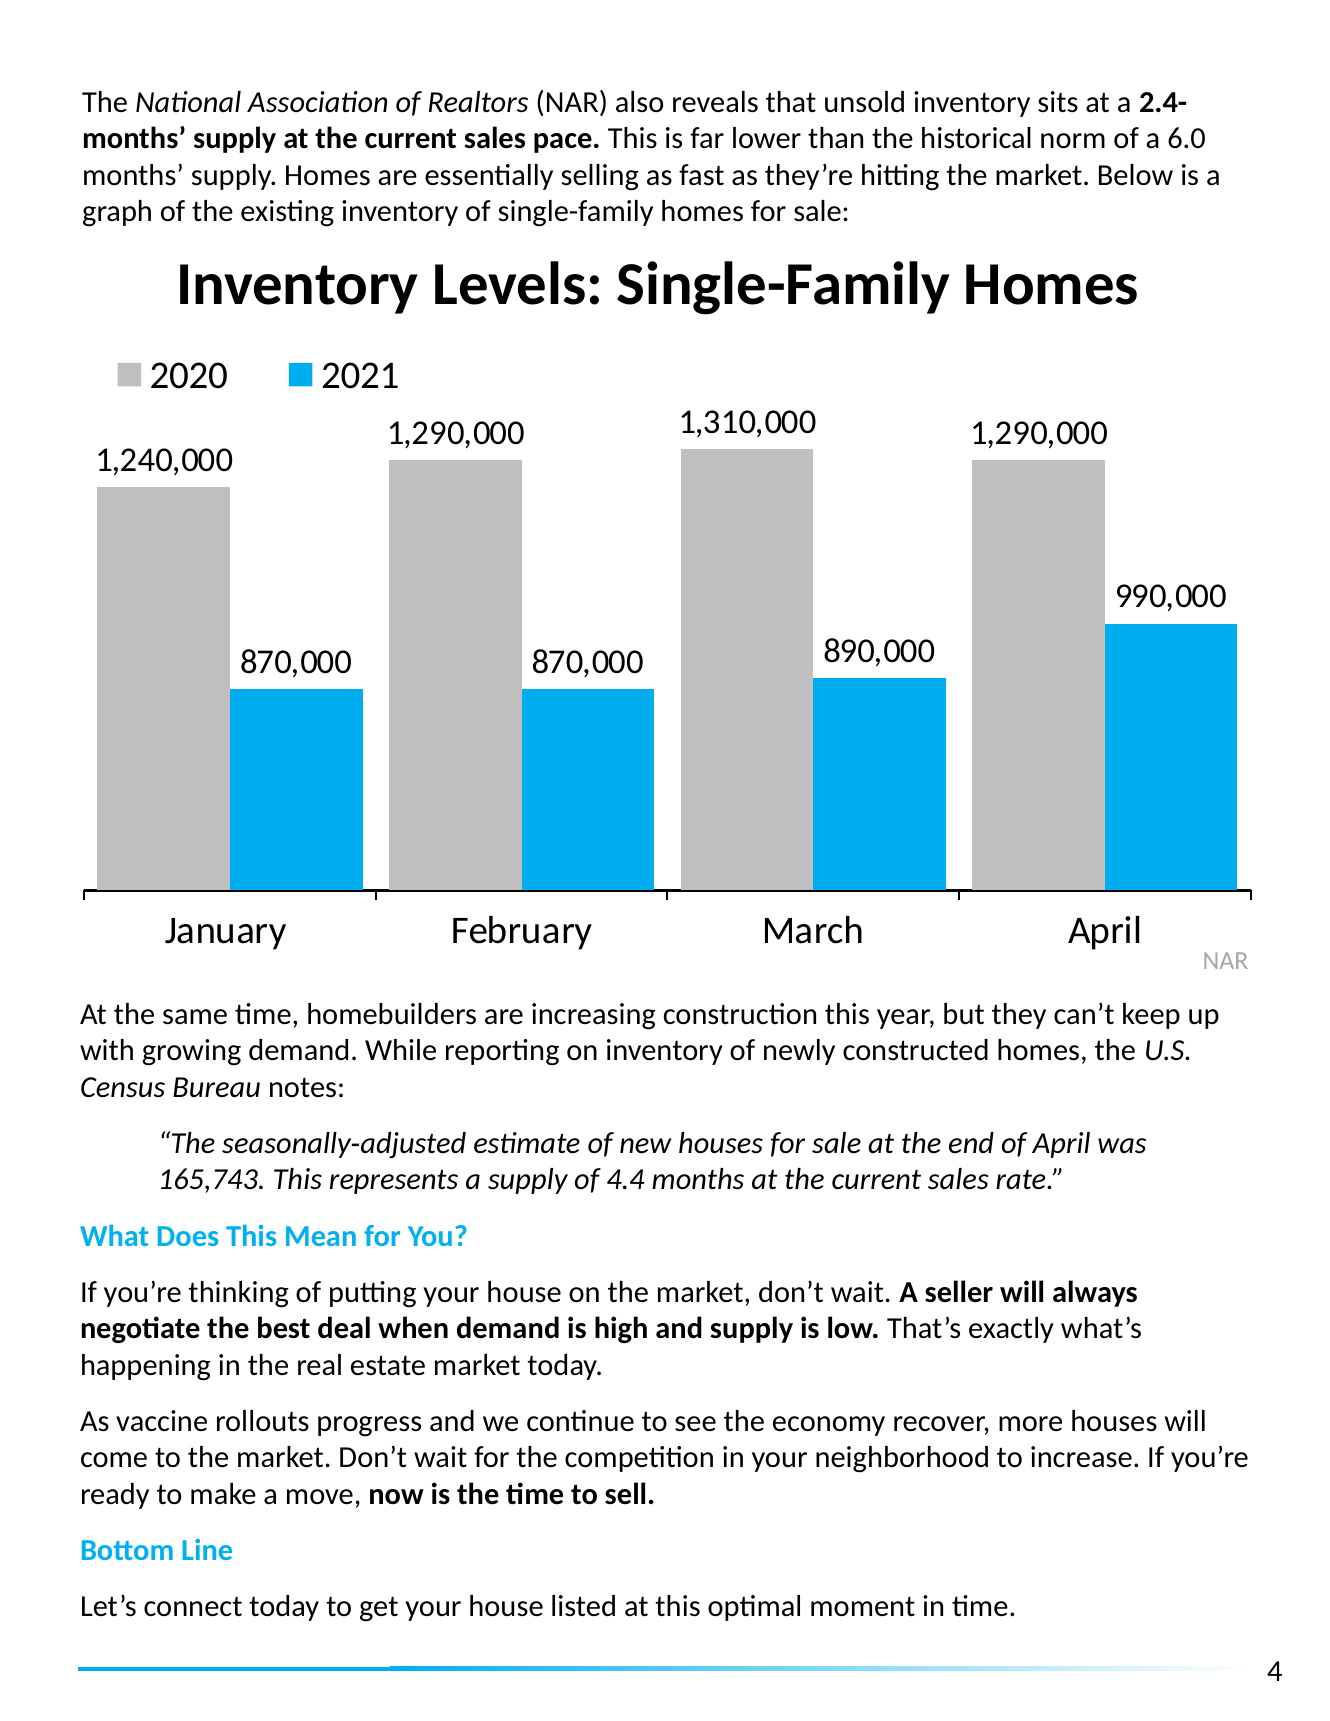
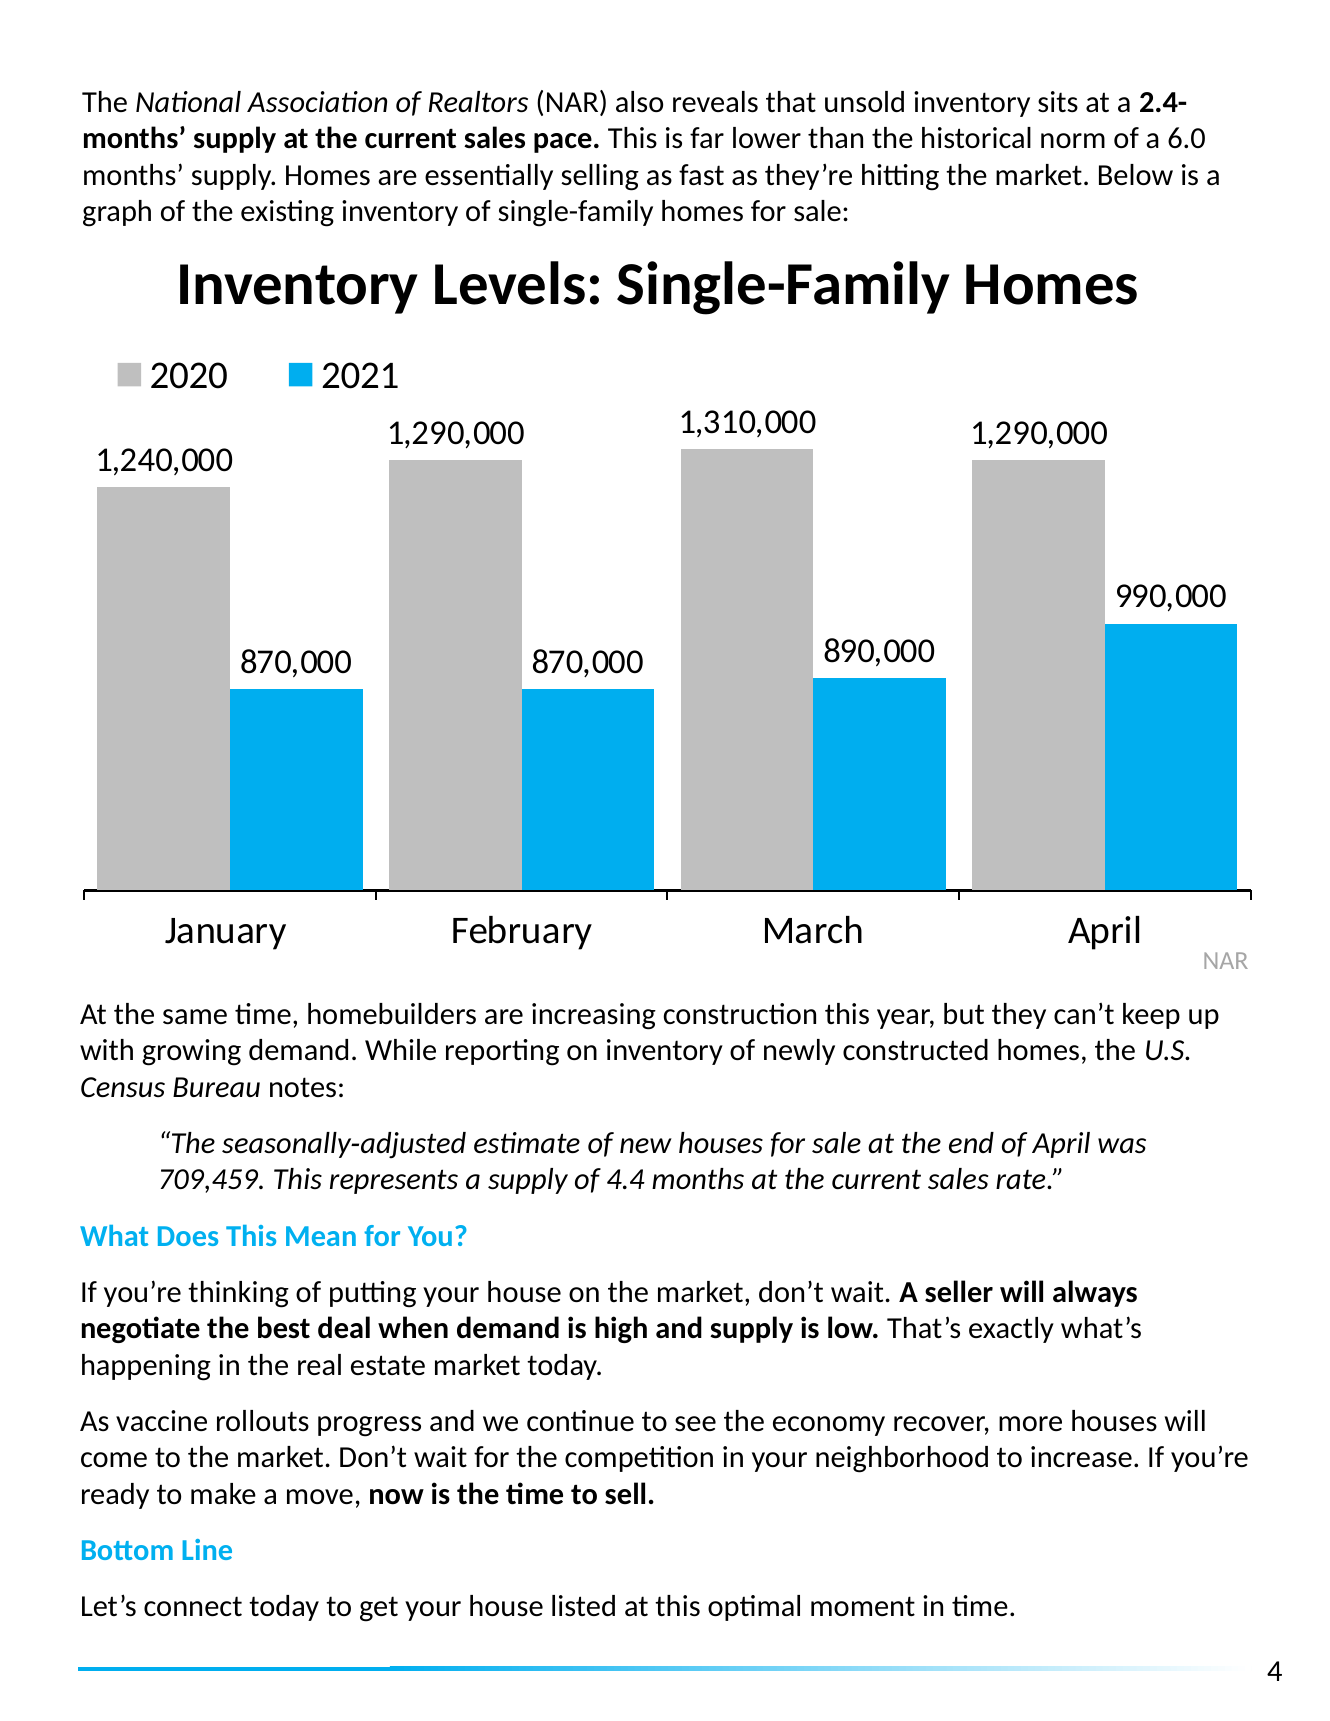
165,743: 165,743 -> 709,459
